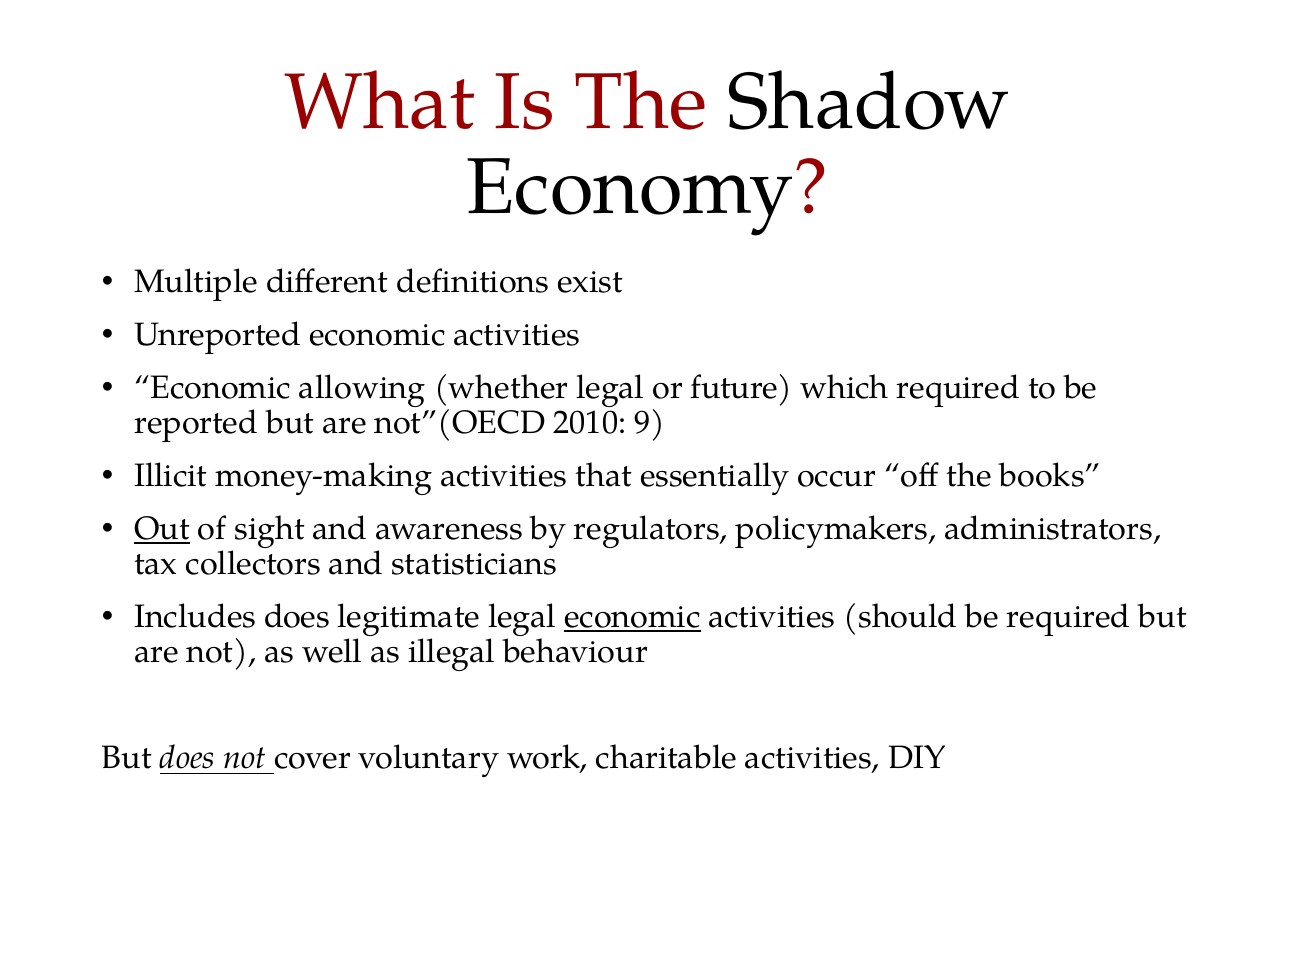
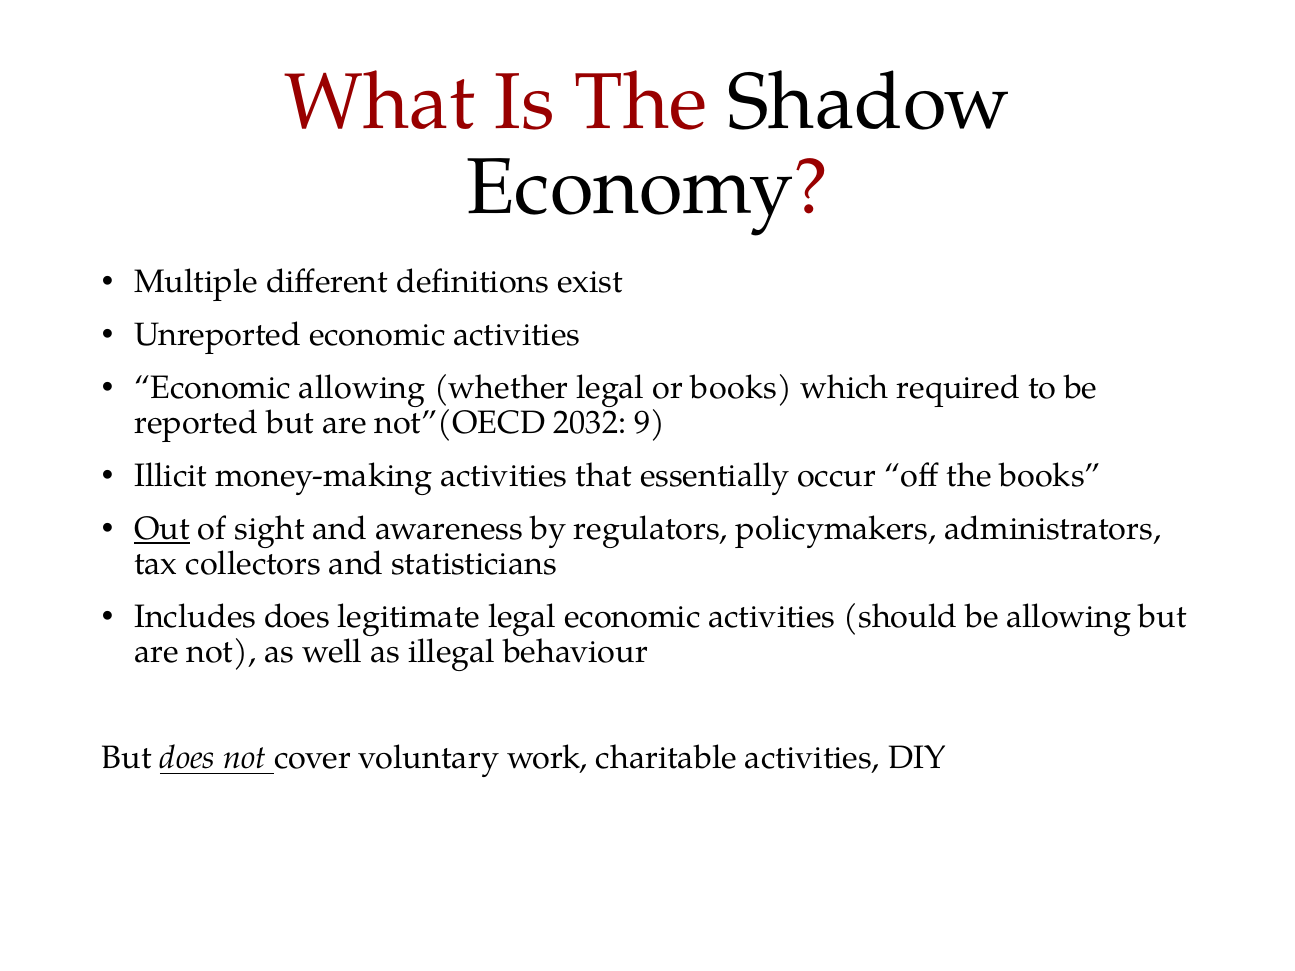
or future: future -> books
2010: 2010 -> 2032
economic at (632, 617) underline: present -> none
be required: required -> allowing
